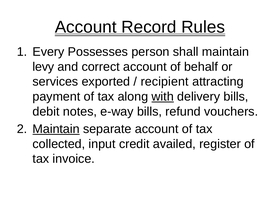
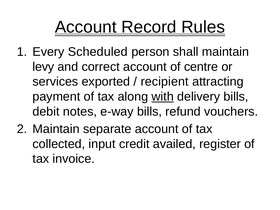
Possesses: Possesses -> Scheduled
behalf: behalf -> centre
Maintain at (56, 129) underline: present -> none
